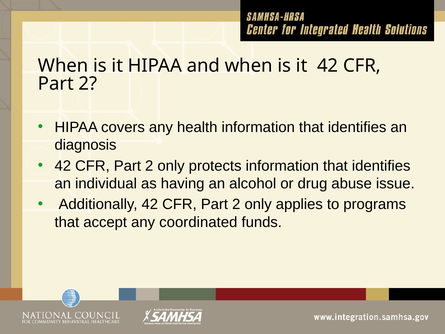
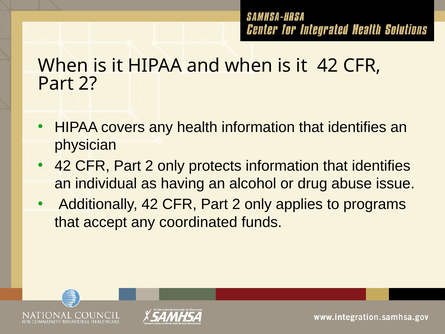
diagnosis: diagnosis -> physician
